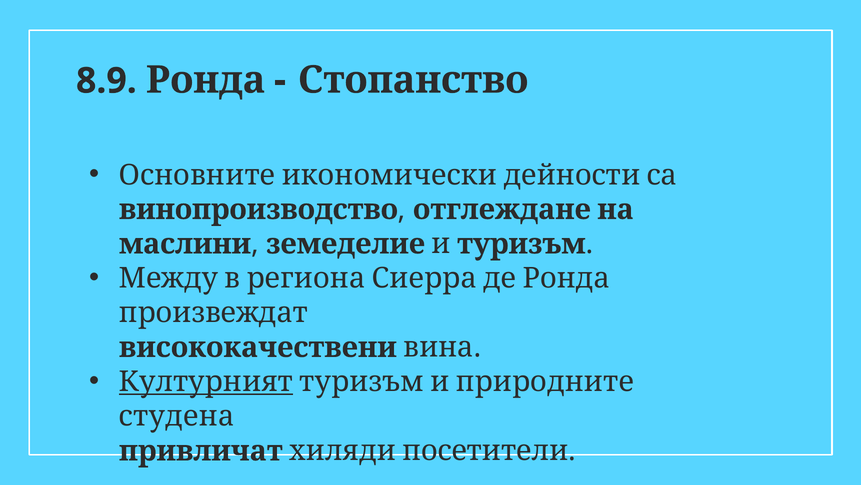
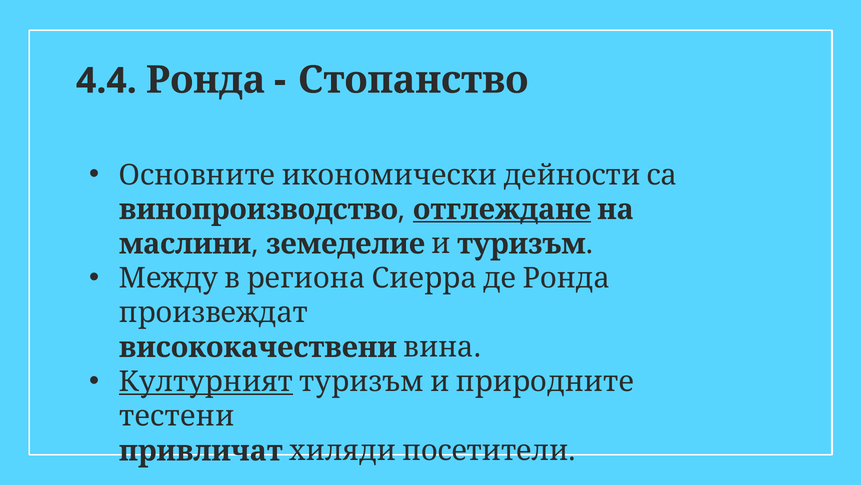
8.9: 8.9 -> 4.4
отглеждане underline: none -> present
студена: студена -> тестени
